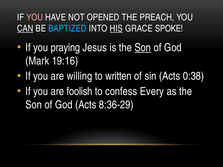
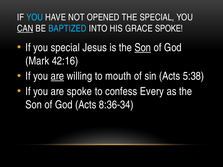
YOU at (35, 17) colour: pink -> light blue
THE PREACH: PREACH -> SPECIAL
HIS underline: present -> none
you praying: praying -> special
19:16: 19:16 -> 42:16
are at (57, 76) underline: none -> present
written: written -> mouth
0:38: 0:38 -> 5:38
are foolish: foolish -> spoke
8:36-29: 8:36-29 -> 8:36-34
